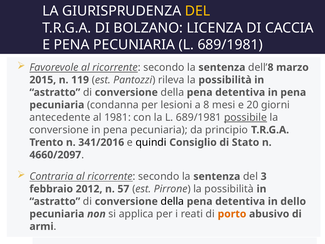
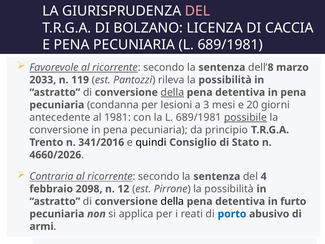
DEL at (198, 11) colour: yellow -> pink
2015: 2015 -> 2033
della at (172, 92) underline: none -> present
a 8: 8 -> 3
4660/2097: 4660/2097 -> 4660/2026
3: 3 -> 4
2012: 2012 -> 2098
57: 57 -> 12
dello: dello -> furto
porto colour: orange -> blue
